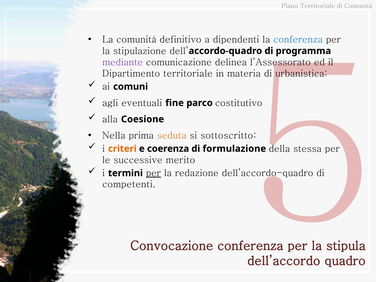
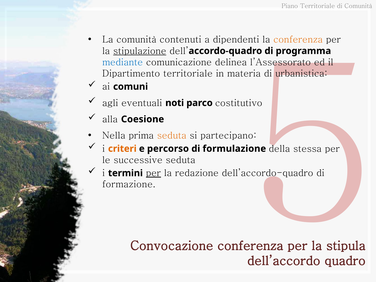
definitivo: definitivo -> contenuti
conferenza at (298, 40) colour: blue -> orange
stipulazione underline: none -> present
mediante colour: purple -> blue
fine: fine -> noti
sottoscritto: sottoscritto -> partecipano
coerenza: coerenza -> percorso
successive merito: merito -> seduta
competenti: competenti -> formazione
